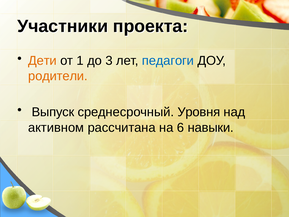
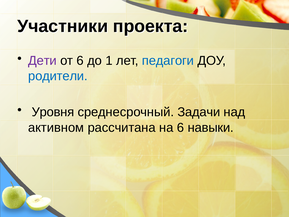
Дети colour: orange -> purple
от 1: 1 -> 6
3: 3 -> 1
родители colour: orange -> blue
Выпуск: Выпуск -> Уровня
Уровня: Уровня -> Задачи
